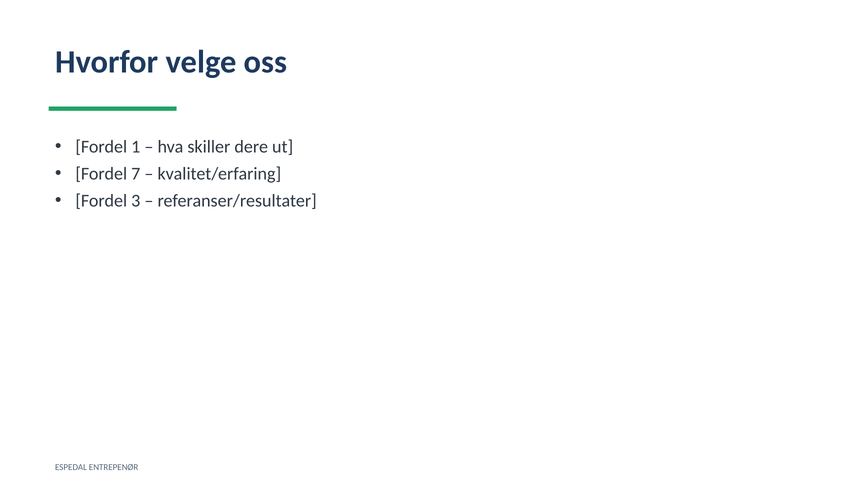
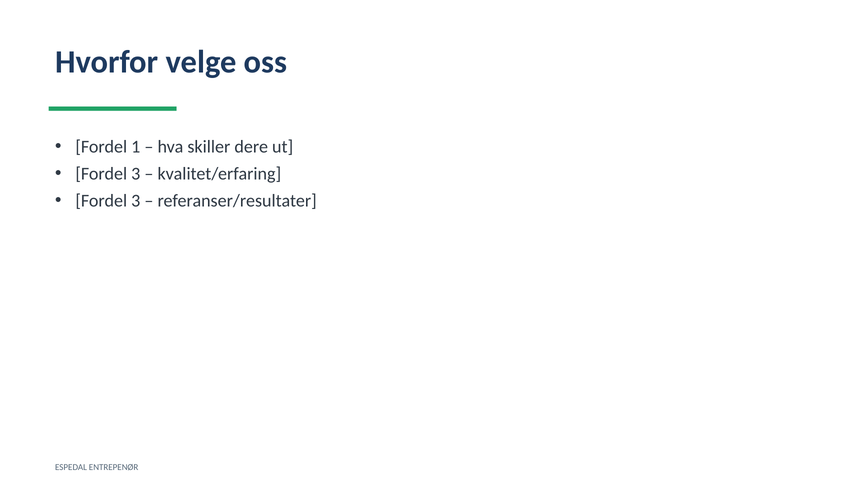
7 at (136, 174): 7 -> 3
